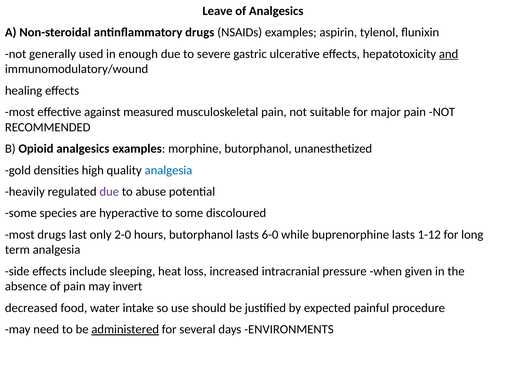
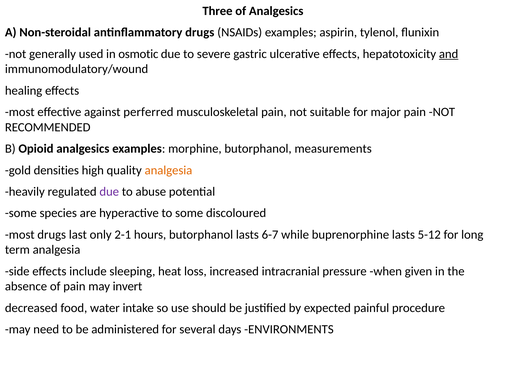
Leave: Leave -> Three
enough: enough -> osmotic
measured: measured -> perferred
unanesthetized: unanesthetized -> measurements
analgesia at (168, 170) colour: blue -> orange
2-0: 2-0 -> 2-1
6-0: 6-0 -> 6-7
1-12: 1-12 -> 5-12
administered underline: present -> none
